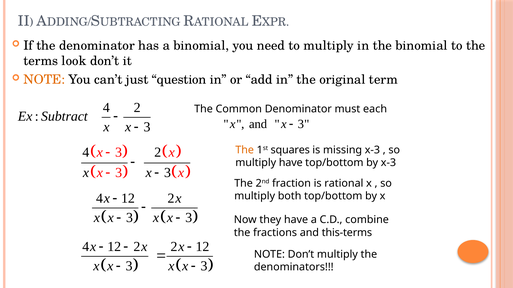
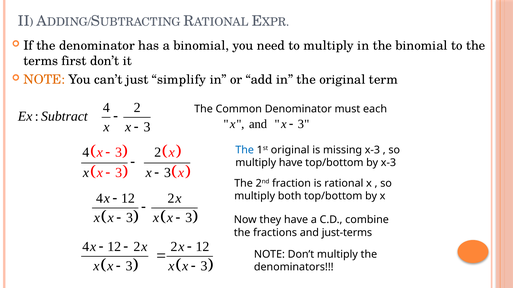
look: look -> first
question: question -> simplify
The at (245, 150) colour: orange -> blue
1st squares: squares -> original
this-terms: this-terms -> just-terms
